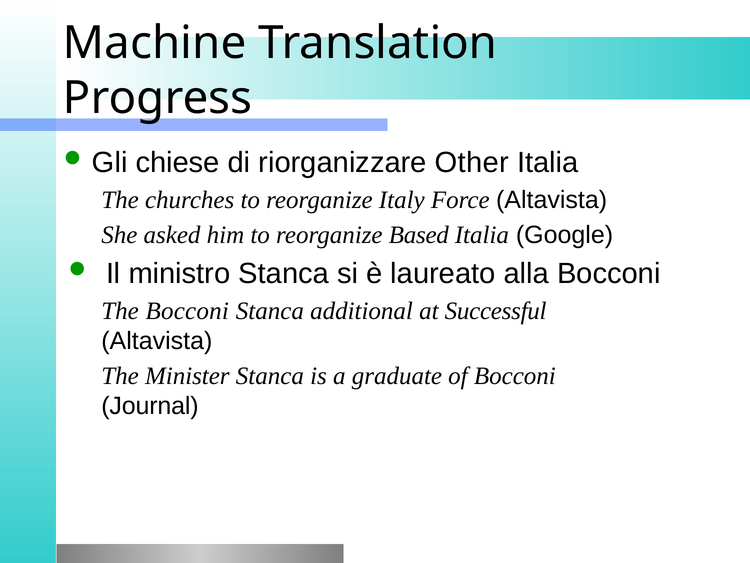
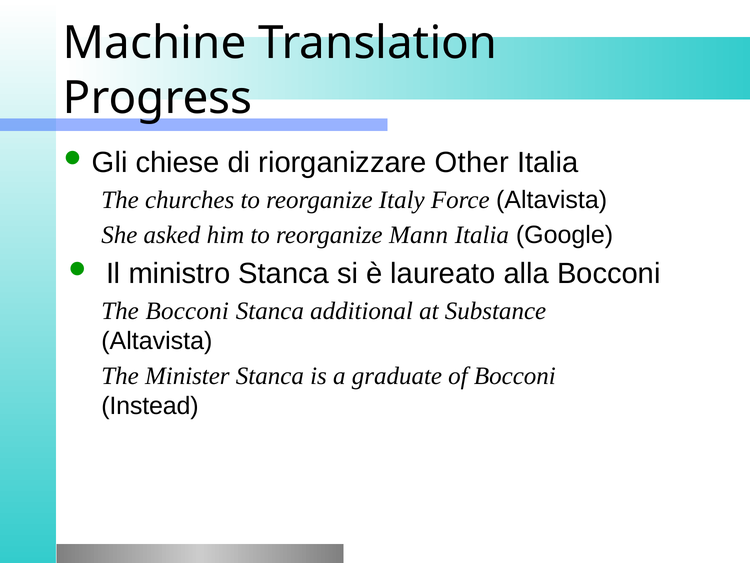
Based: Based -> Mann
Successful: Successful -> Substance
Journal: Journal -> Instead
